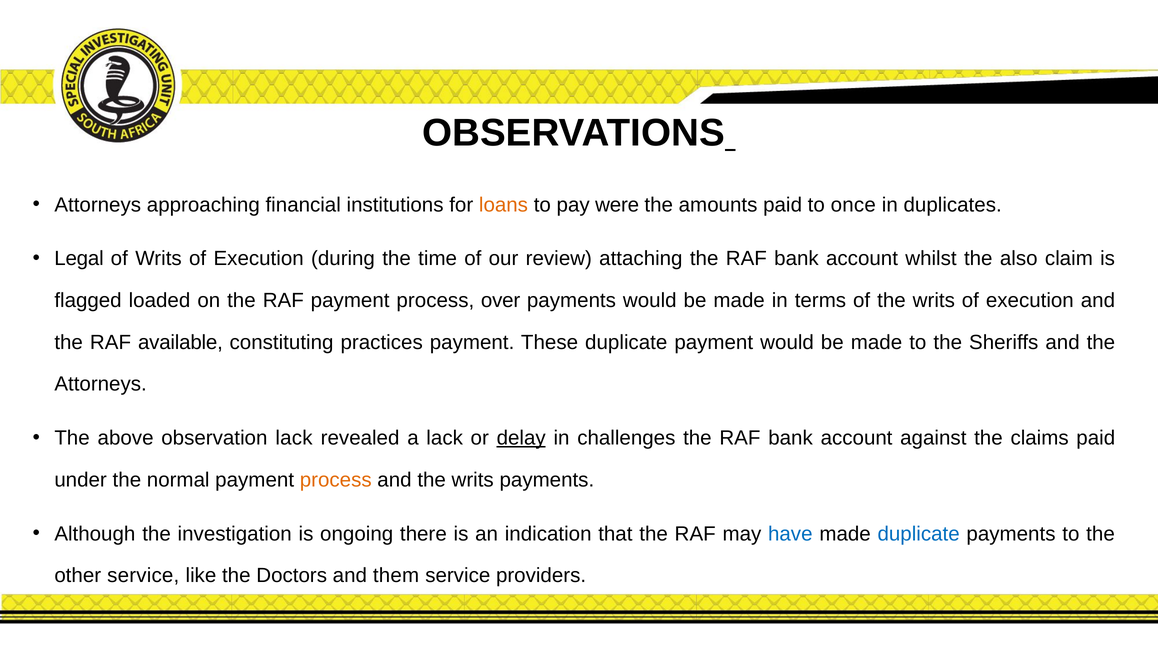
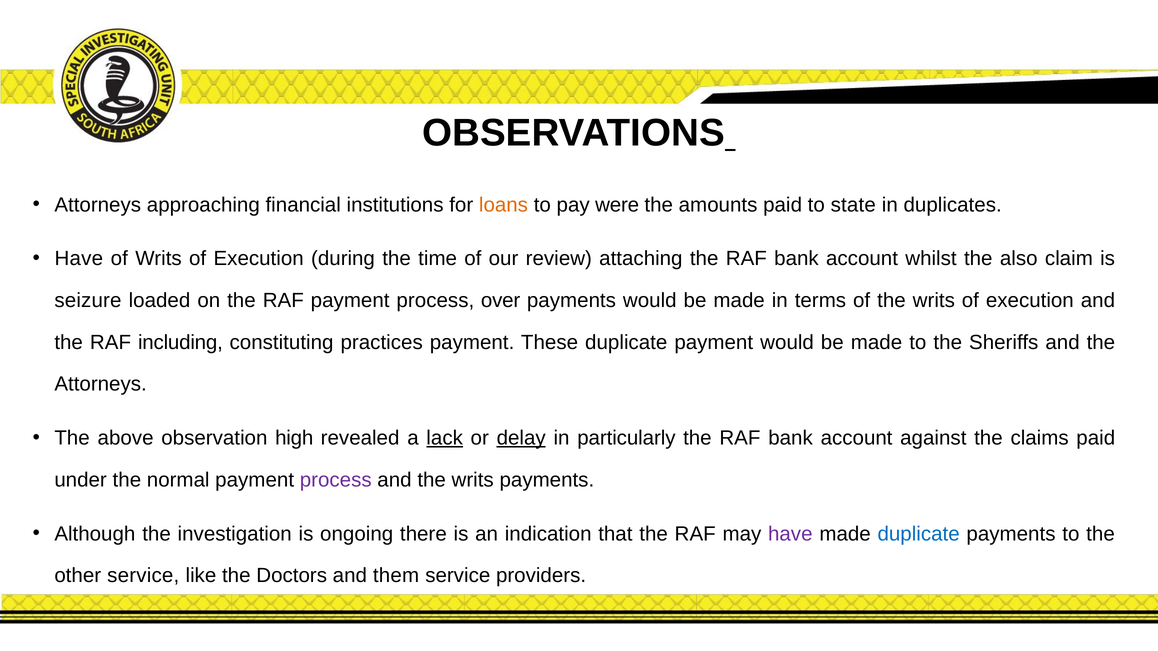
once: once -> state
Legal at (79, 259): Legal -> Have
flagged: flagged -> seizure
available: available -> including
observation lack: lack -> high
lack at (445, 438) underline: none -> present
challenges: challenges -> particularly
process at (336, 480) colour: orange -> purple
have at (790, 534) colour: blue -> purple
